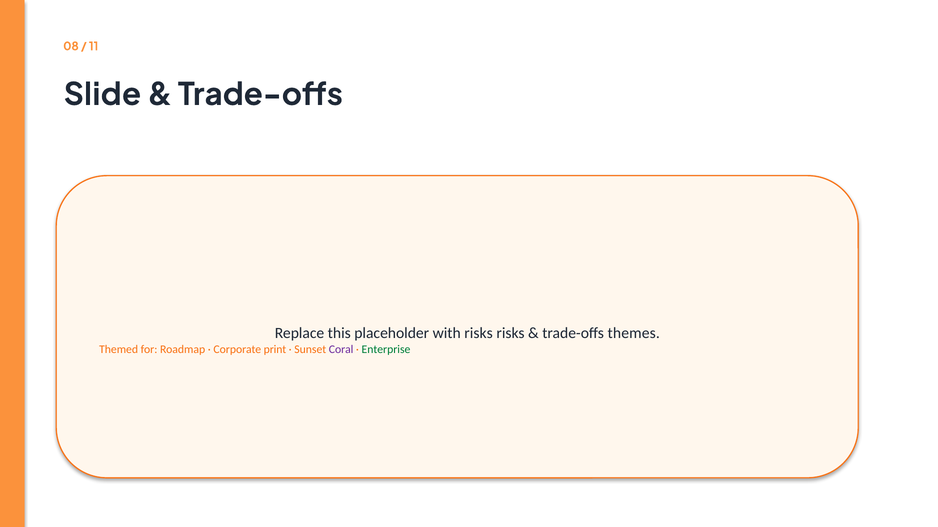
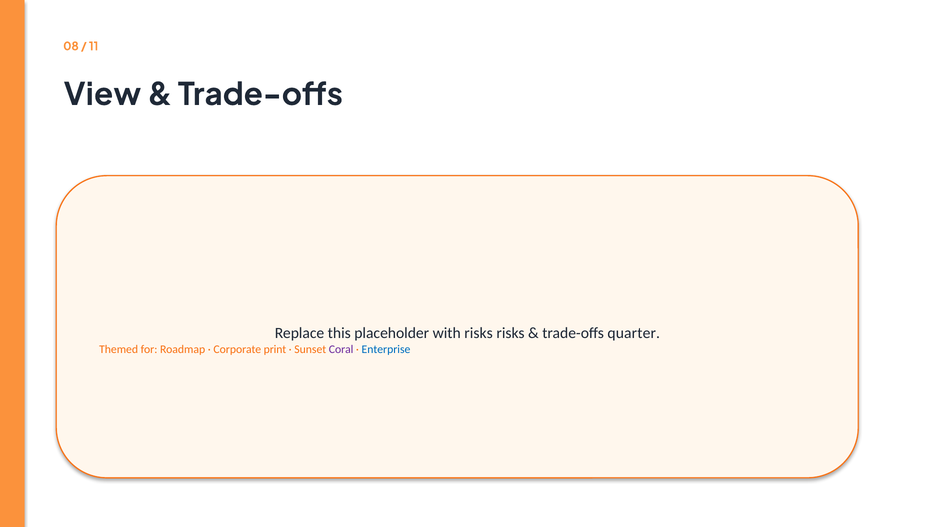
Slide: Slide -> View
themes: themes -> quarter
Enterprise colour: green -> blue
